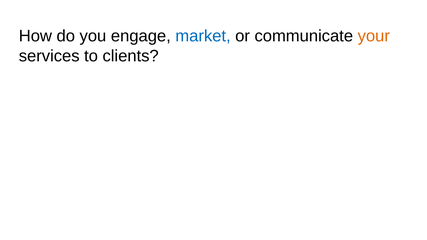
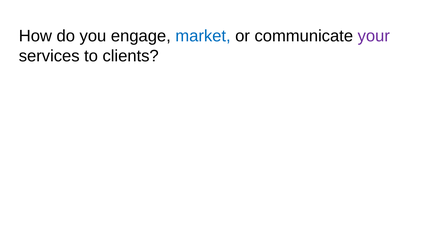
your colour: orange -> purple
